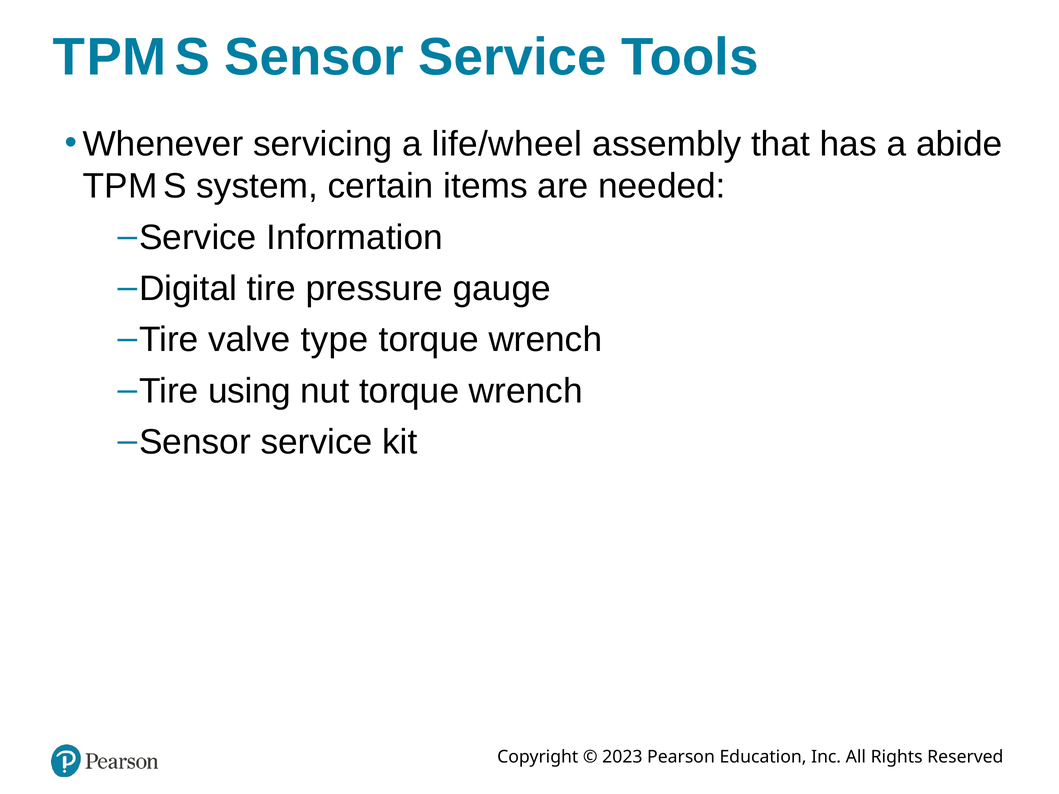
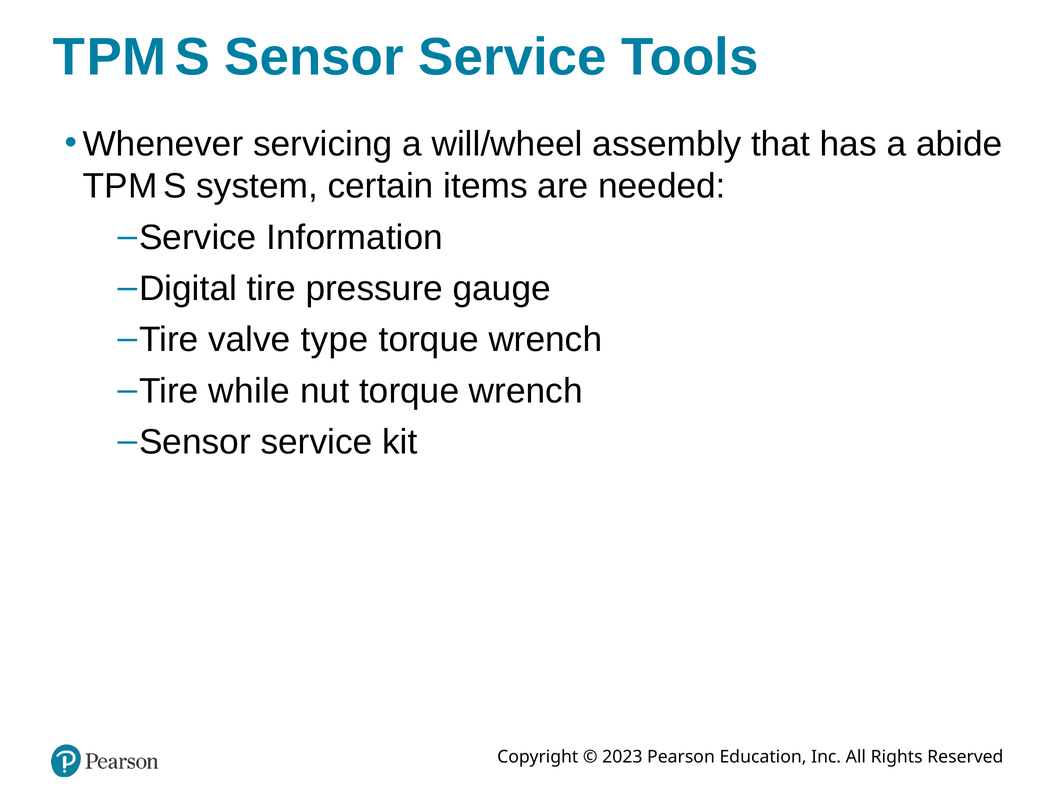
life/wheel: life/wheel -> will/wheel
using: using -> while
